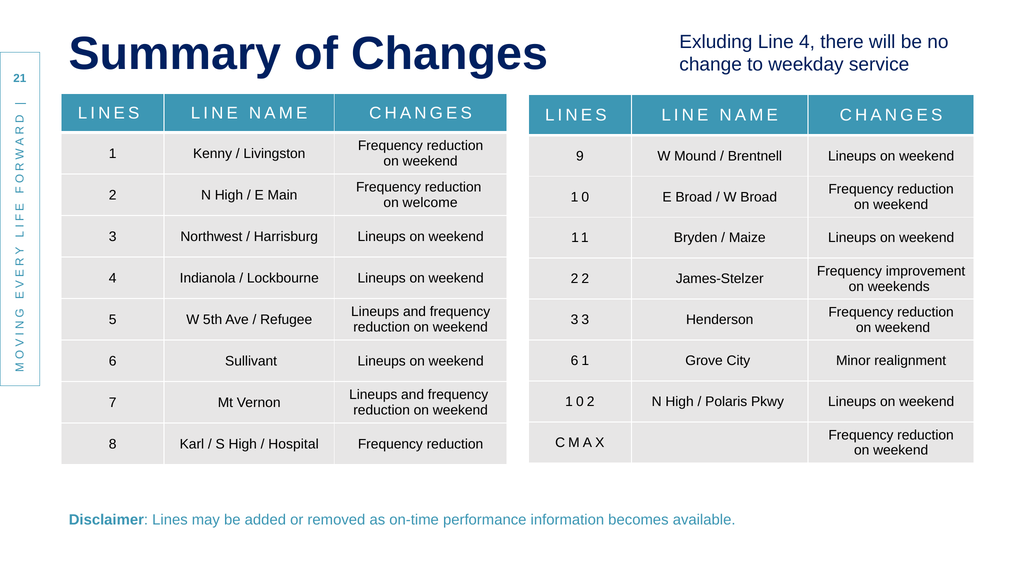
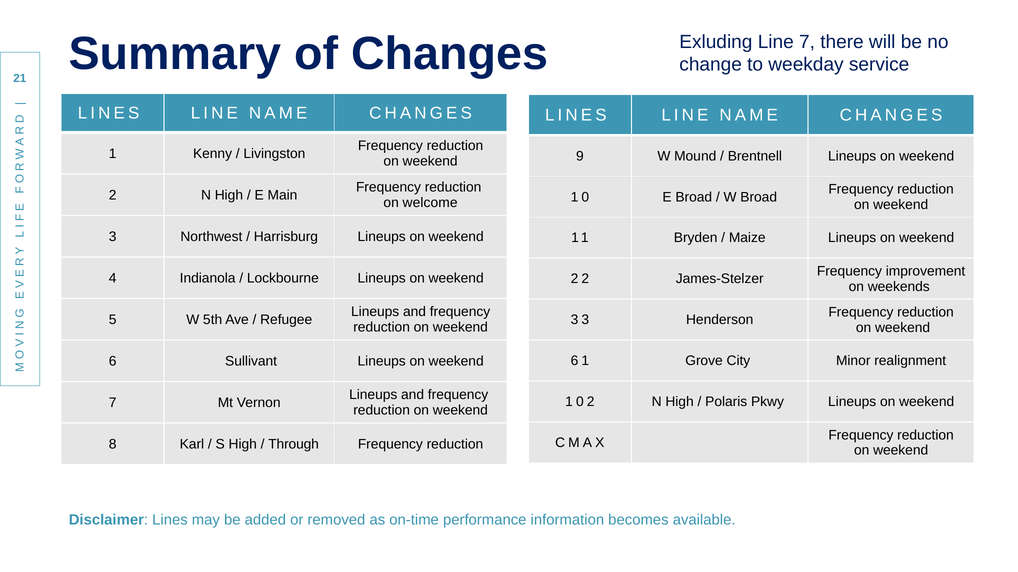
Line 4: 4 -> 7
Hospital: Hospital -> Through
